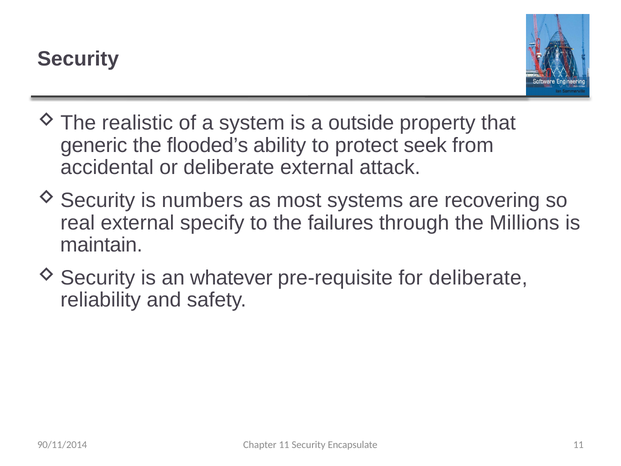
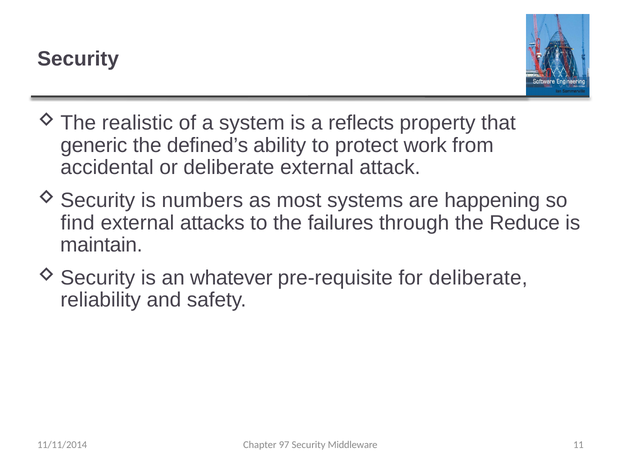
outside: outside -> reflects
flooded’s: flooded’s -> defined’s
seek: seek -> work
recovering: recovering -> happening
real: real -> find
specify: specify -> attacks
Millions: Millions -> Reduce
Chapter 11: 11 -> 97
Encapsulate: Encapsulate -> Middleware
90/11/2014: 90/11/2014 -> 11/11/2014
